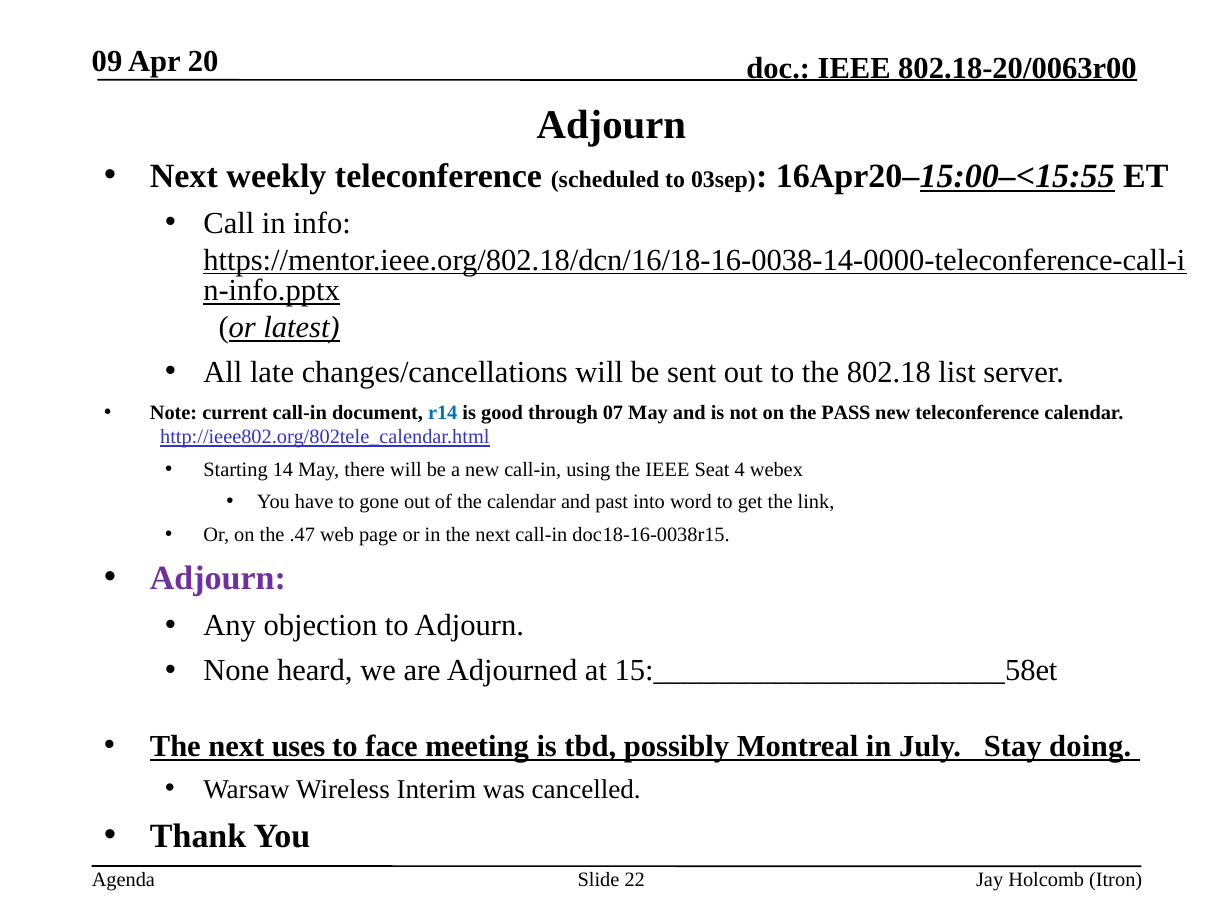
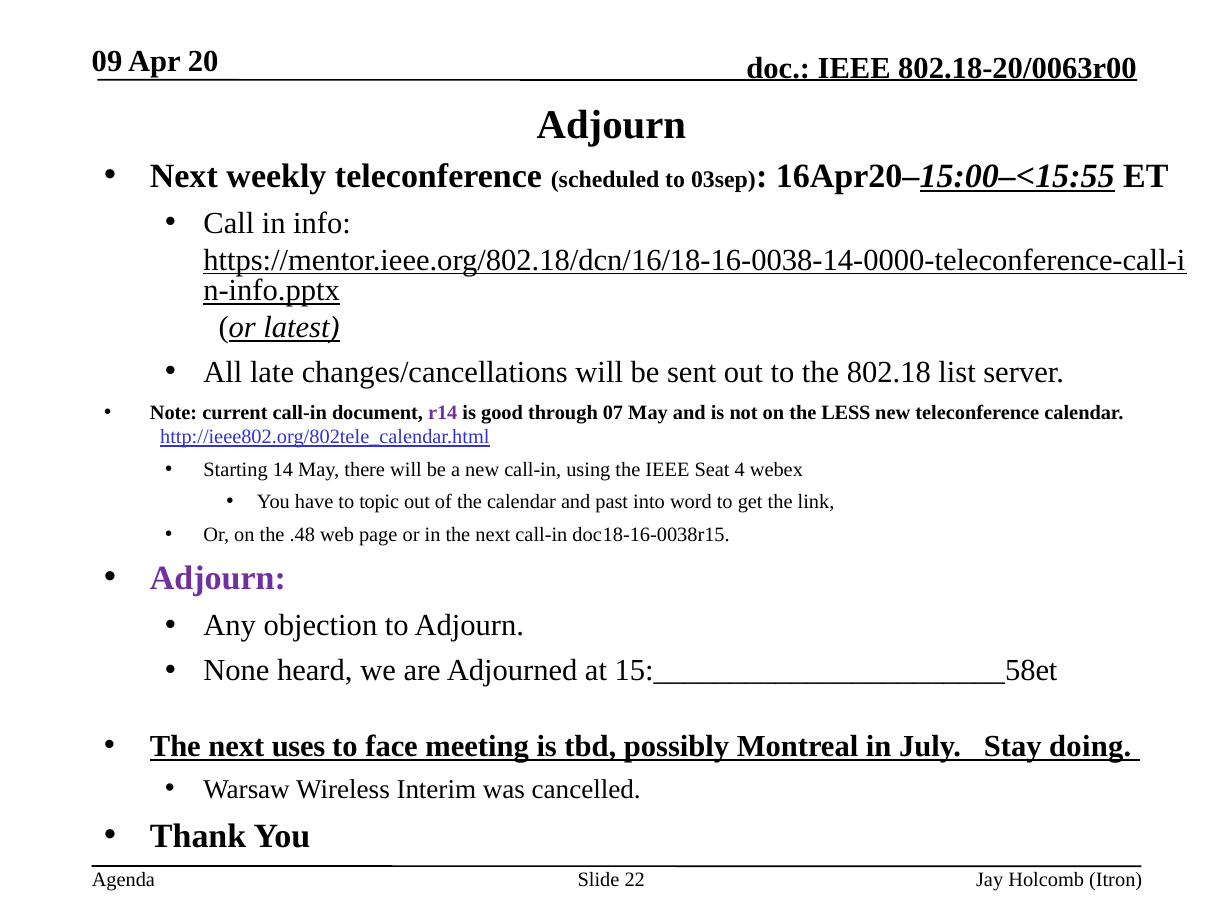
r14 colour: blue -> purple
PASS: PASS -> LESS
gone: gone -> topic
.47: .47 -> .48
